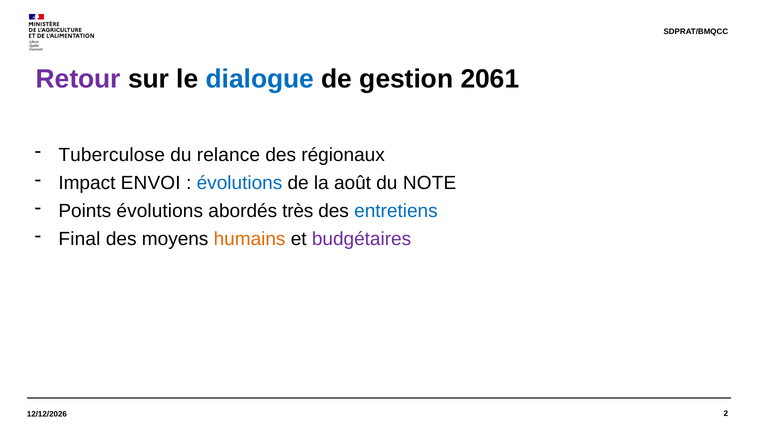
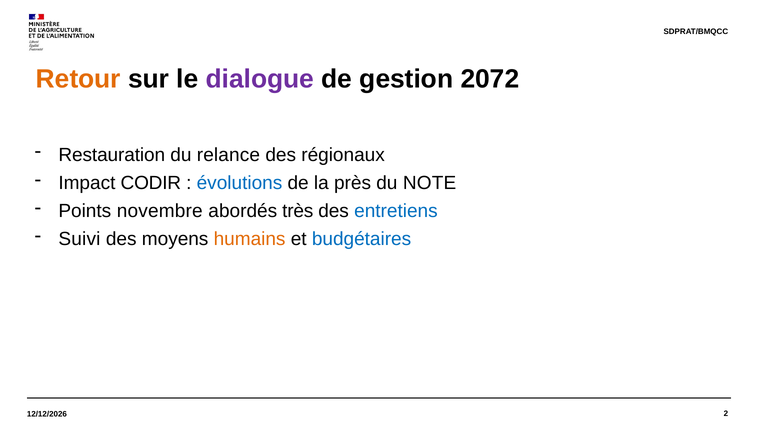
Retour colour: purple -> orange
dialogue colour: blue -> purple
2061: 2061 -> 2072
Tuberculose: Tuberculose -> Restauration
ENVOI: ENVOI -> CODIR
août: août -> près
Points évolutions: évolutions -> novembre
Final: Final -> Suivi
budgétaires colour: purple -> blue
